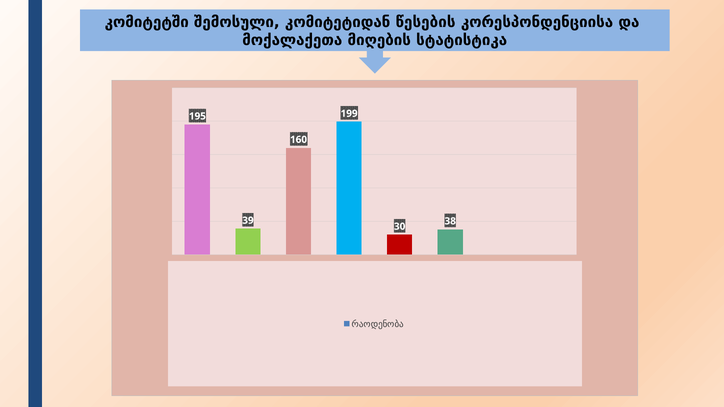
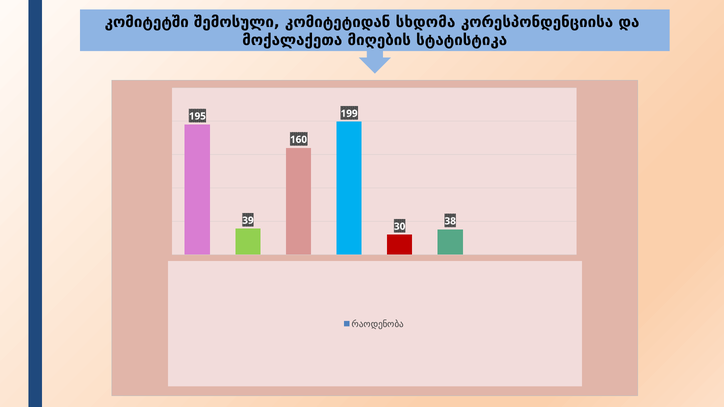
წესების: წესების -> სხდომა
